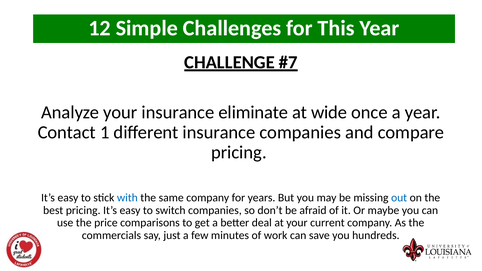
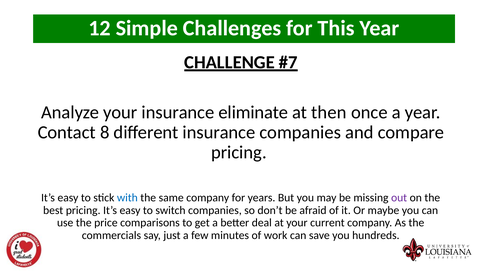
wide: wide -> then
1: 1 -> 8
out colour: blue -> purple
